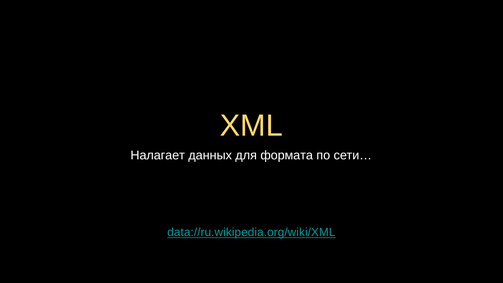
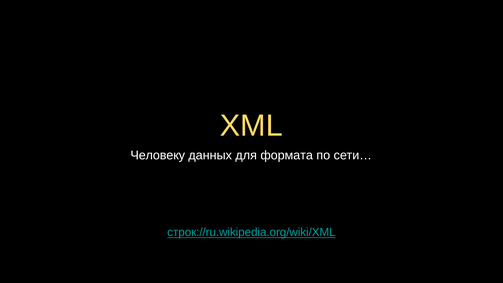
Налагает: Налагает -> Человеку
data://ru.wikipedia.org/wiki/XML: data://ru.wikipedia.org/wiki/XML -> строк://ru.wikipedia.org/wiki/XML
